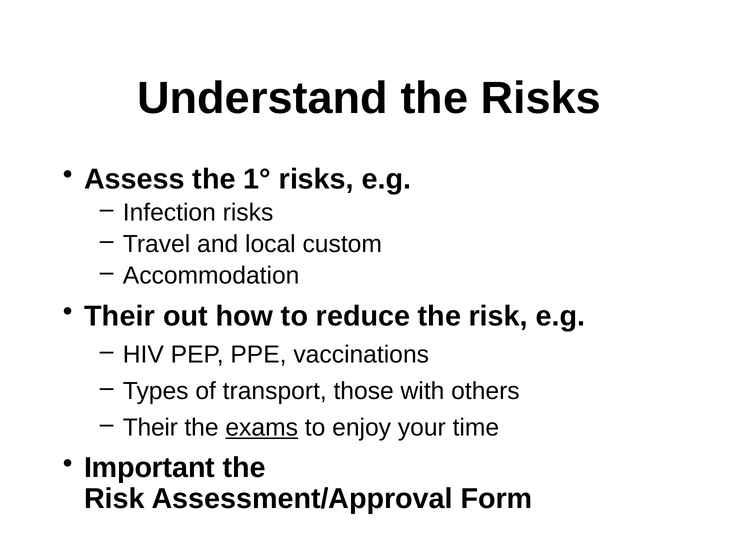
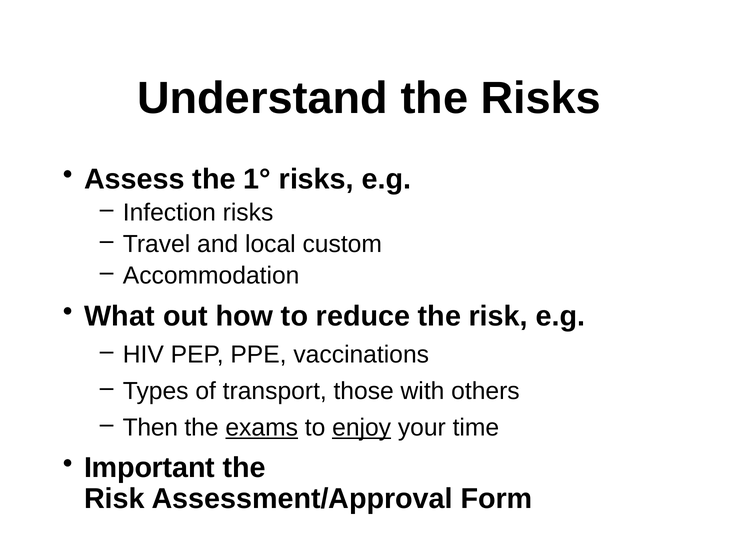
Their at (120, 316): Their -> What
Their at (150, 428): Their -> Then
enjoy underline: none -> present
